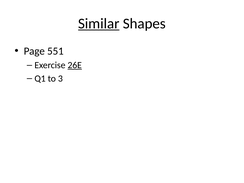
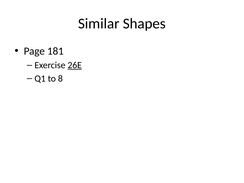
Similar underline: present -> none
551: 551 -> 181
3: 3 -> 8
